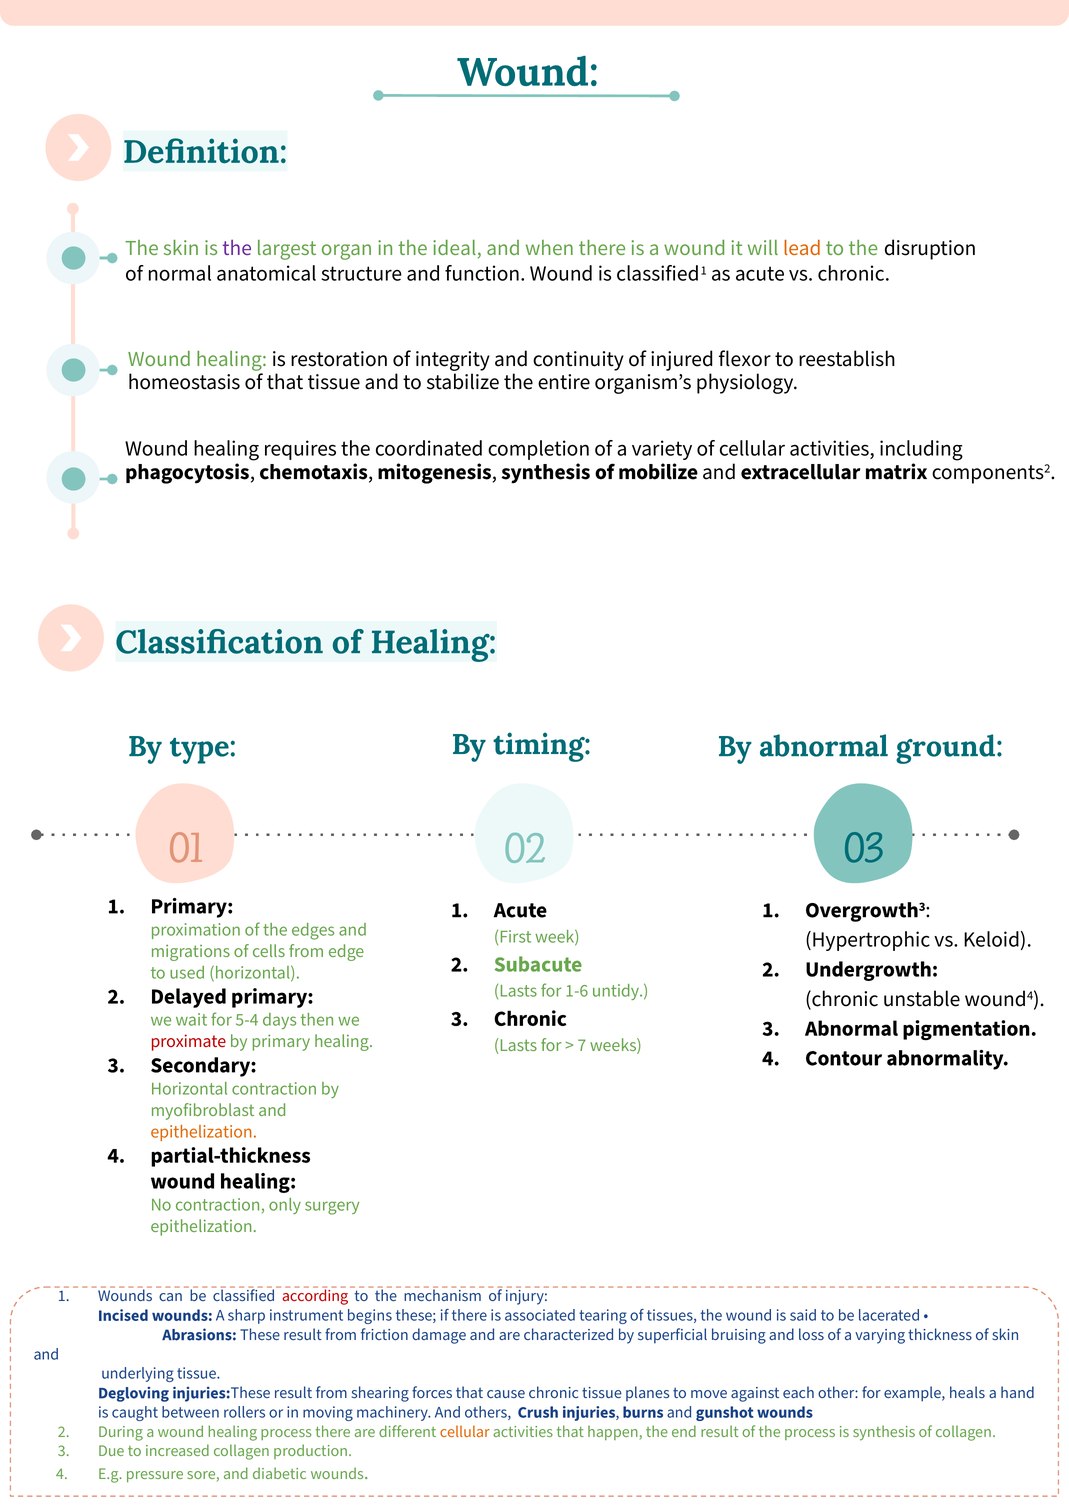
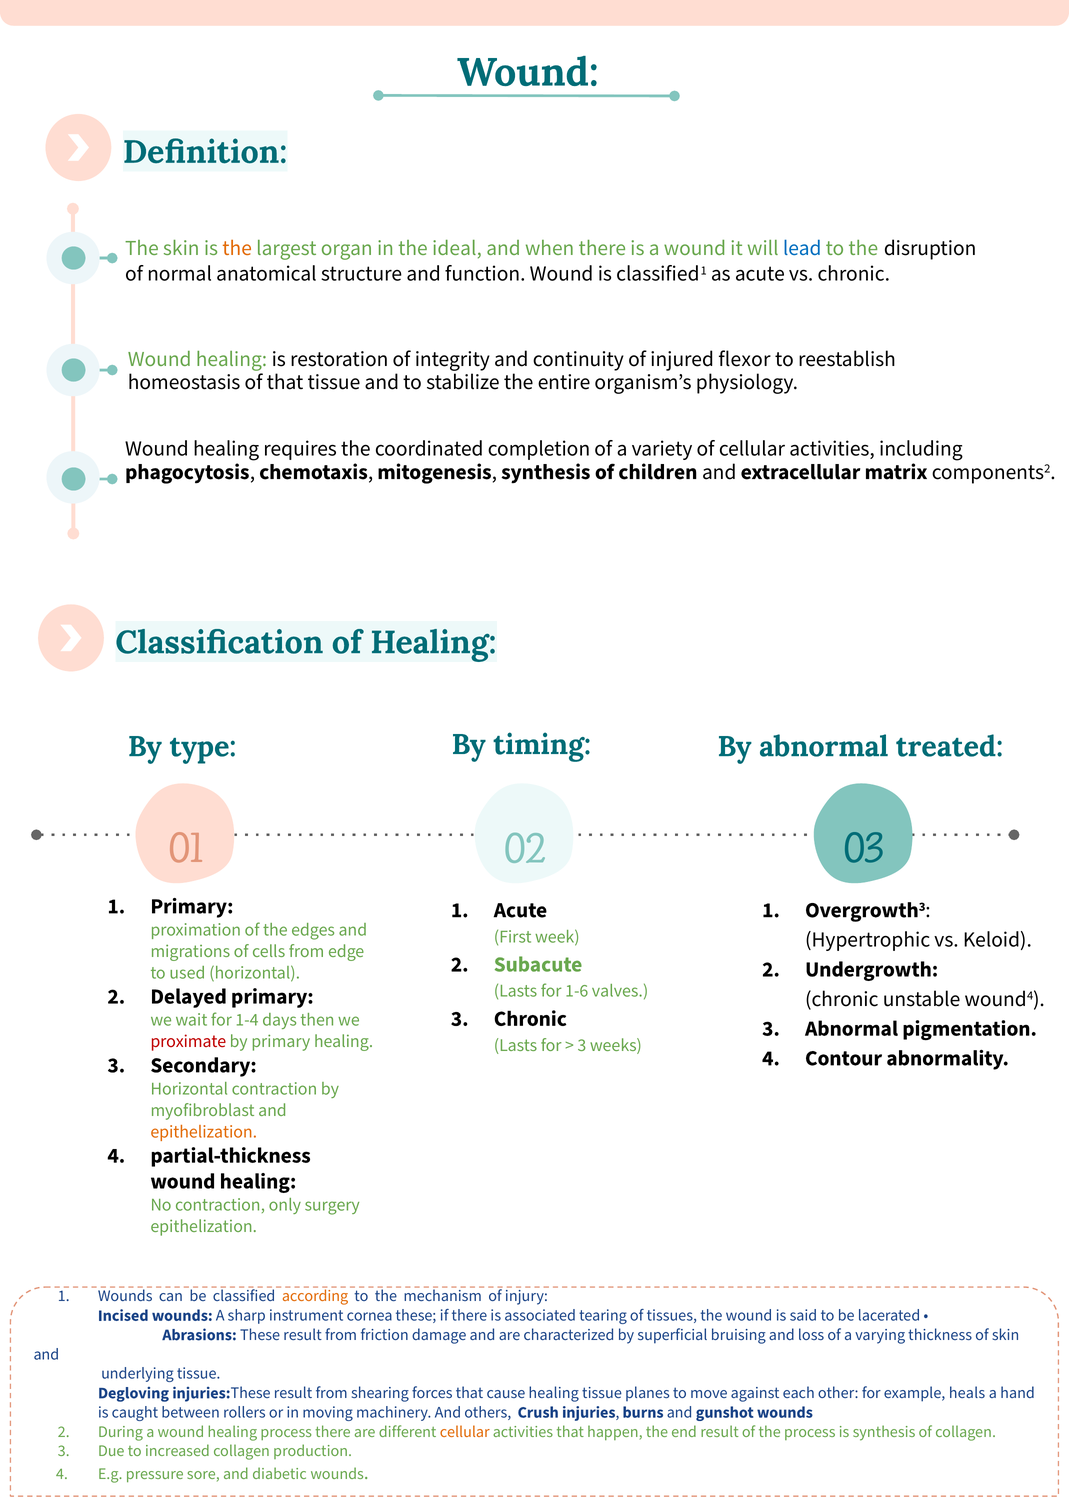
the at (237, 248) colour: purple -> orange
lead colour: orange -> blue
mobilize: mobilize -> children
ground: ground -> treated
untidy: untidy -> valves
5-4: 5-4 -> 1-4
7 at (582, 1045): 7 -> 3
according colour: red -> orange
begins: begins -> cornea
cause chronic: chronic -> healing
